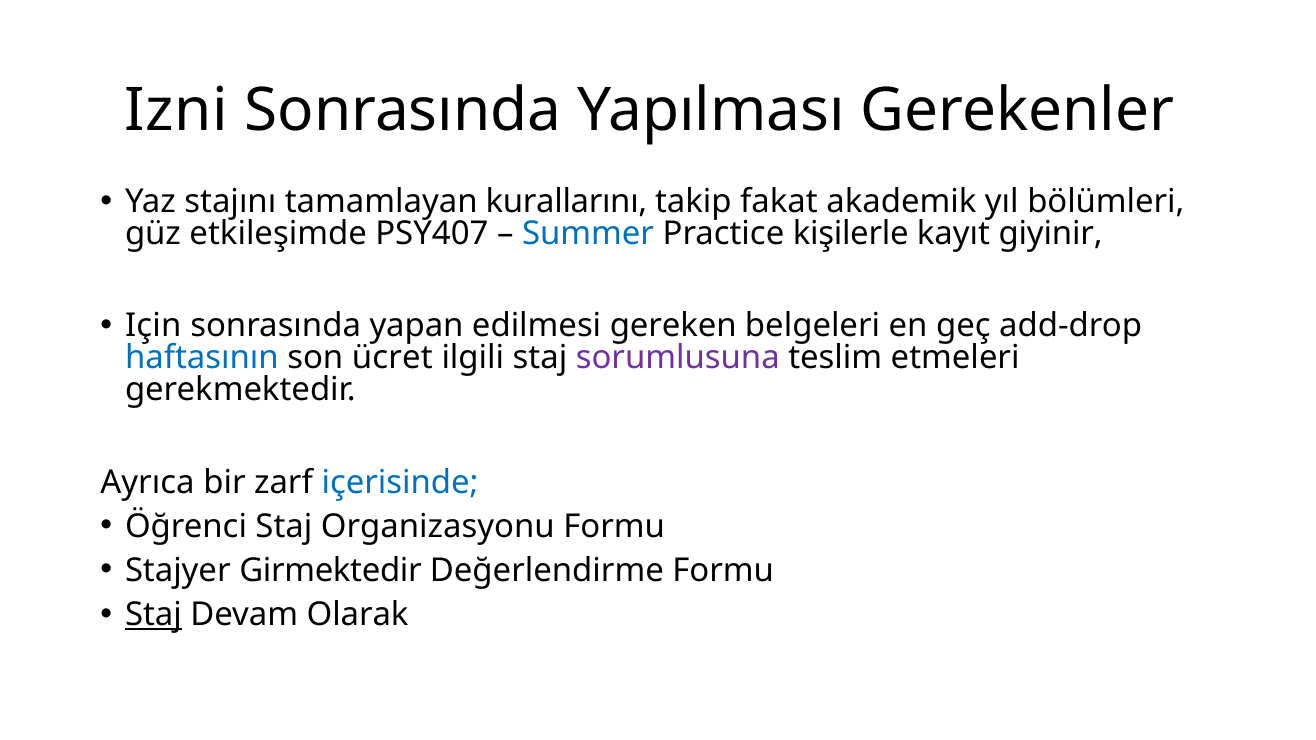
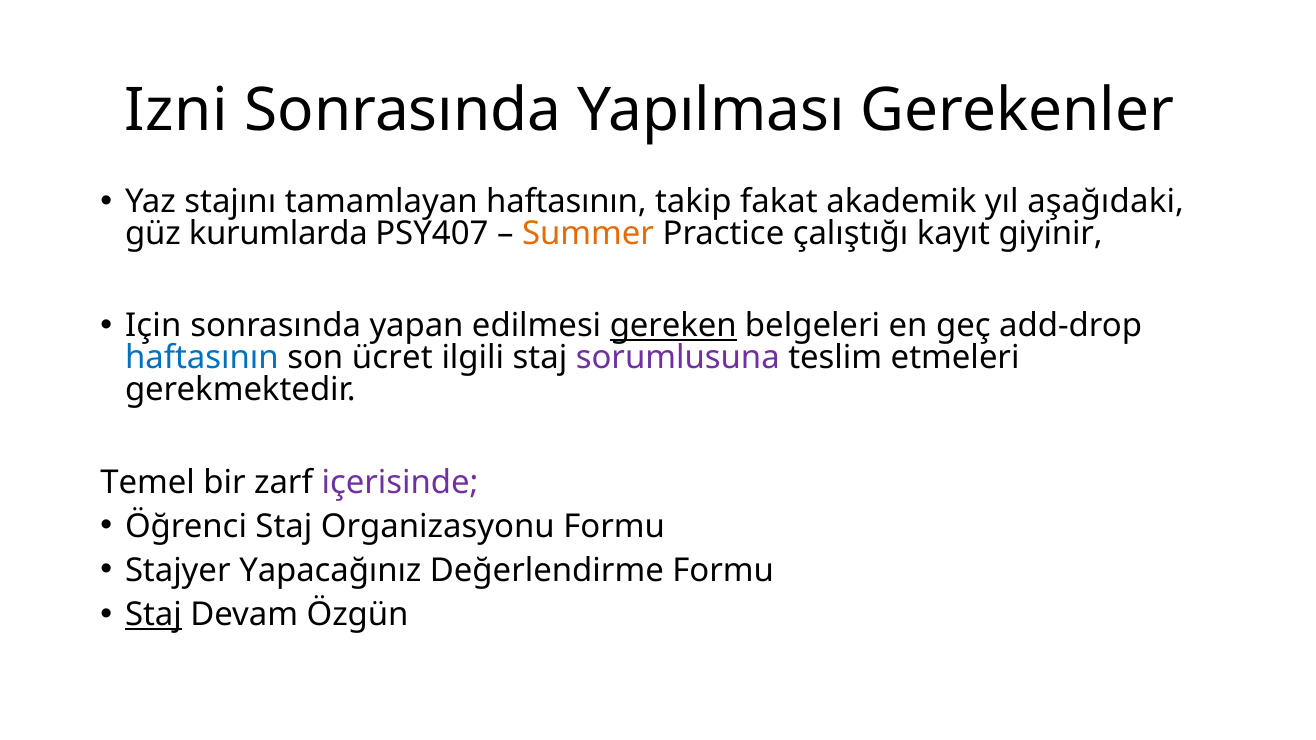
tamamlayan kurallarını: kurallarını -> haftasının
bölümleri: bölümleri -> aşağıdaki
etkileşimde: etkileşimde -> kurumlarda
Summer colour: blue -> orange
kişilerle: kişilerle -> çalıştığı
gereken underline: none -> present
Ayrıca: Ayrıca -> Temel
içerisinde colour: blue -> purple
Girmektedir: Girmektedir -> Yapacağınız
Olarak: Olarak -> Özgün
